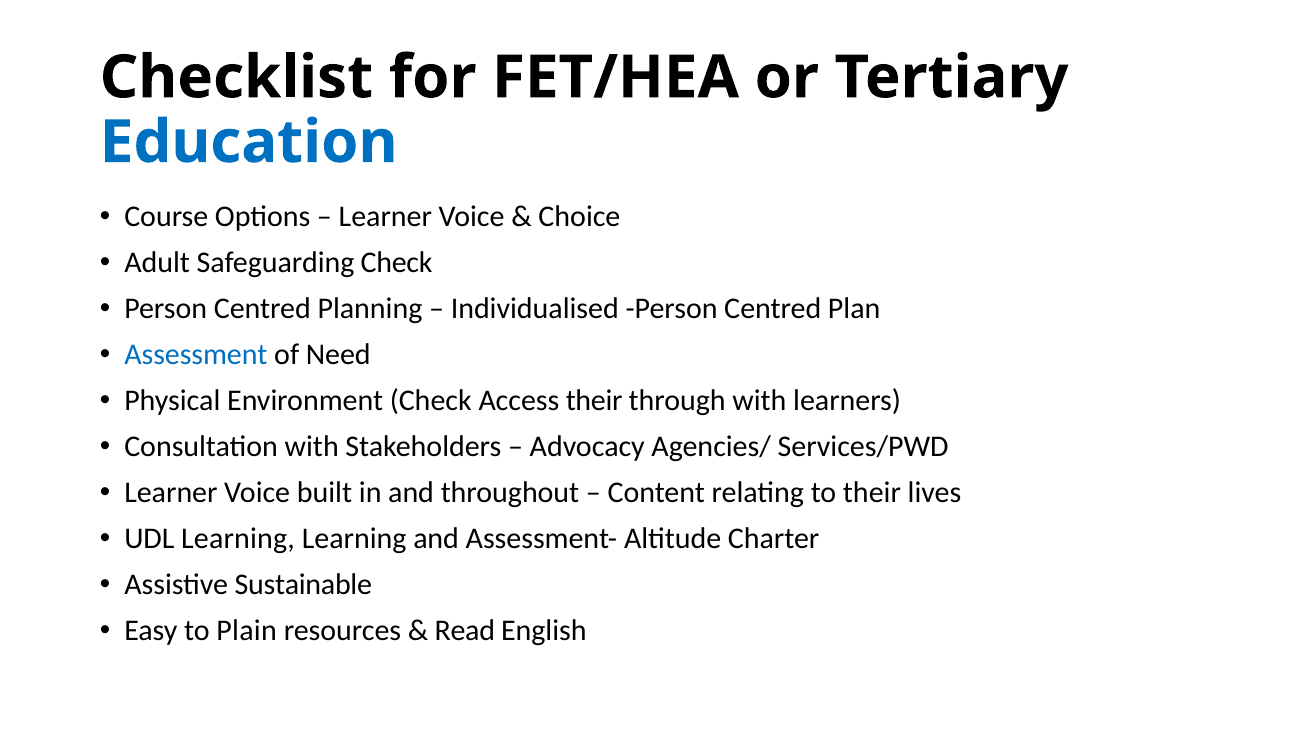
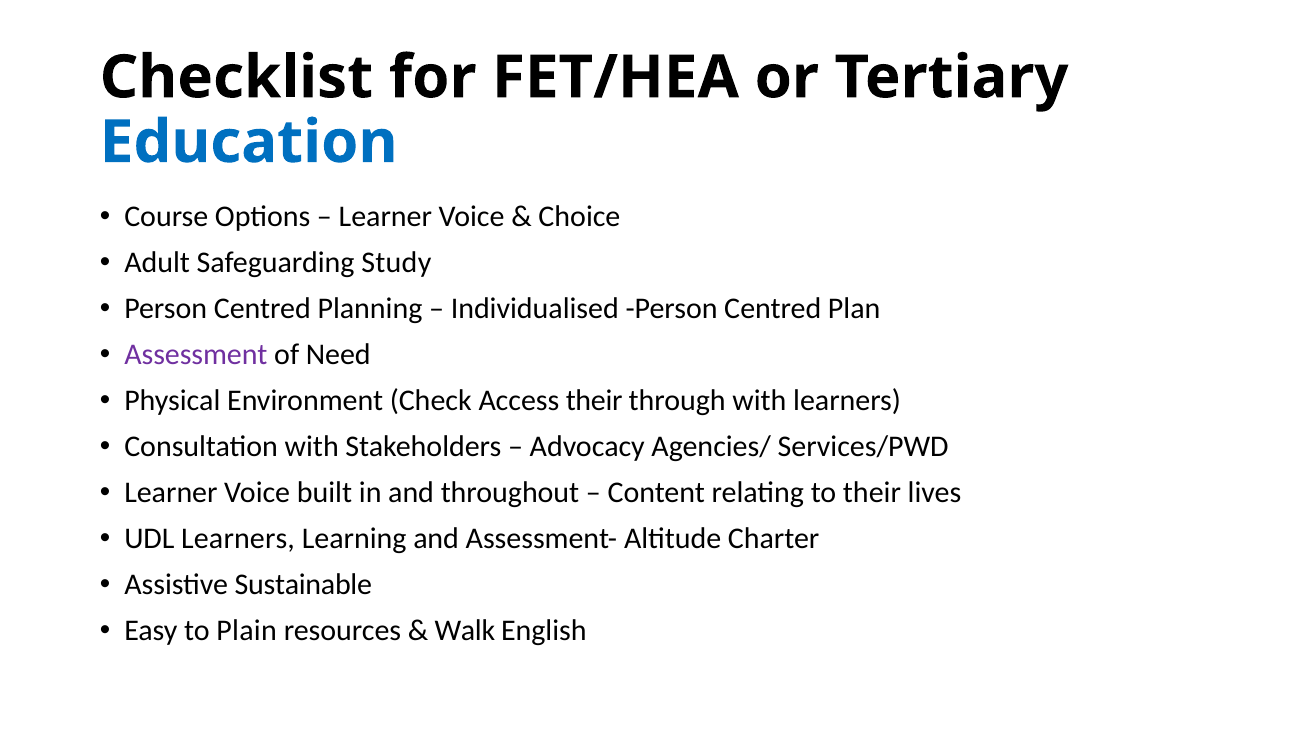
Safeguarding Check: Check -> Study
Assessment colour: blue -> purple
UDL Learning: Learning -> Learners
Read: Read -> Walk
